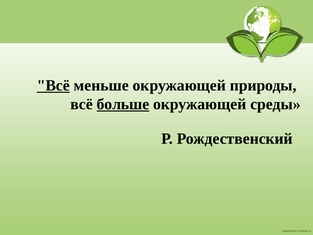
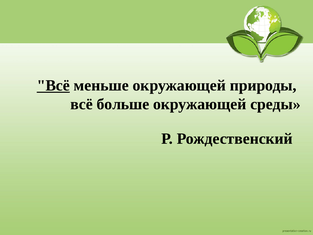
больше underline: present -> none
